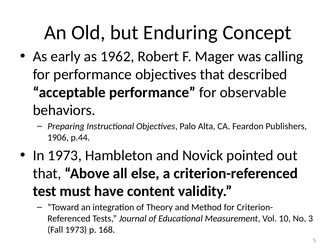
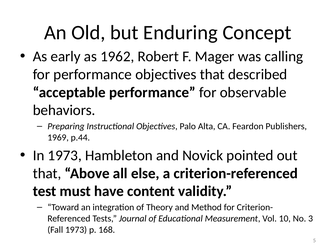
1906: 1906 -> 1969
